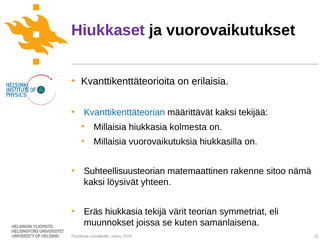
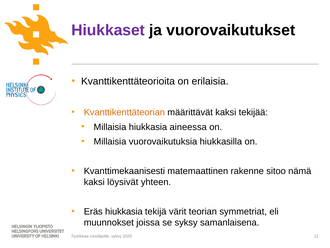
Kvanttikenttäteorian colour: blue -> orange
kolmesta: kolmesta -> aineessa
Suhteellisuusteorian: Suhteellisuusteorian -> Kvanttimekaanisesti
se kuten: kuten -> syksy
